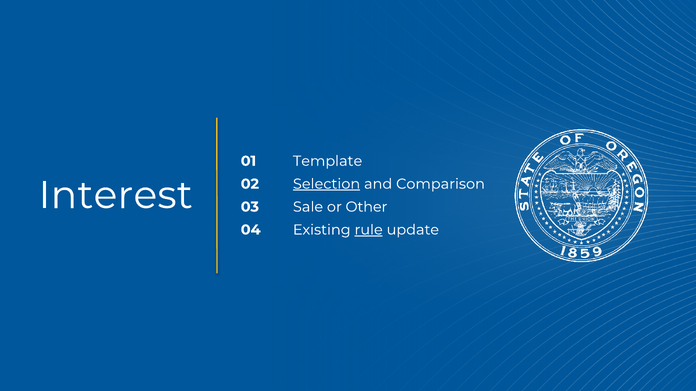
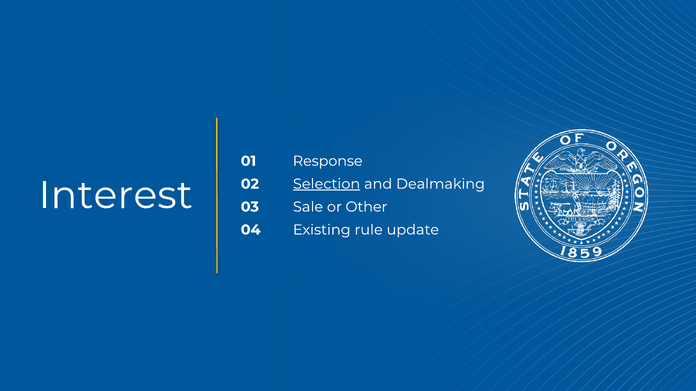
Template: Template -> Response
Comparison: Comparison -> Dealmaking
rule underline: present -> none
